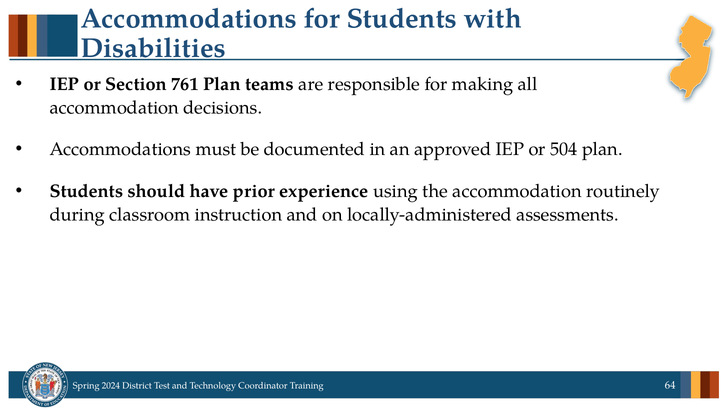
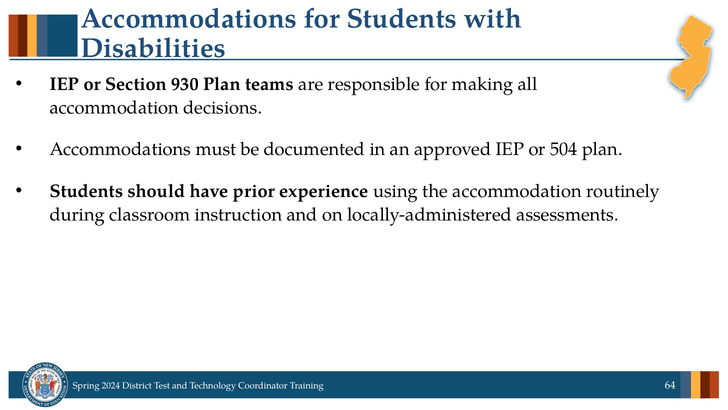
761: 761 -> 930
